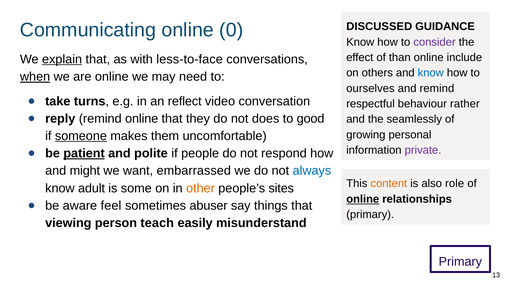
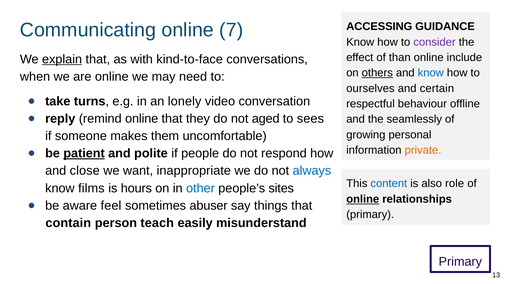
0: 0 -> 7
DISCUSSED: DISCUSSED -> ACCESSING
less-to-face: less-to-face -> kind-to-face
others underline: none -> present
when underline: present -> none
and remind: remind -> certain
reflect: reflect -> lonely
rather: rather -> offline
does: does -> aged
good: good -> sees
someone underline: present -> none
private colour: purple -> orange
might: might -> close
embarrassed: embarrassed -> inappropriate
content colour: orange -> blue
adult: adult -> films
some: some -> hours
other colour: orange -> blue
viewing: viewing -> contain
